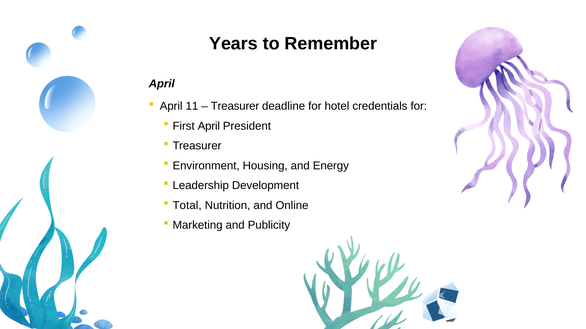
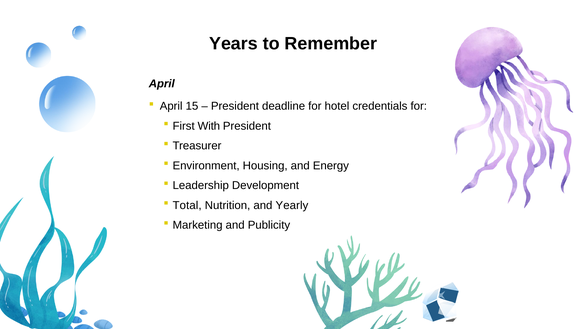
11: 11 -> 15
Treasurer at (235, 106): Treasurer -> President
First April: April -> With
Online: Online -> Yearly
